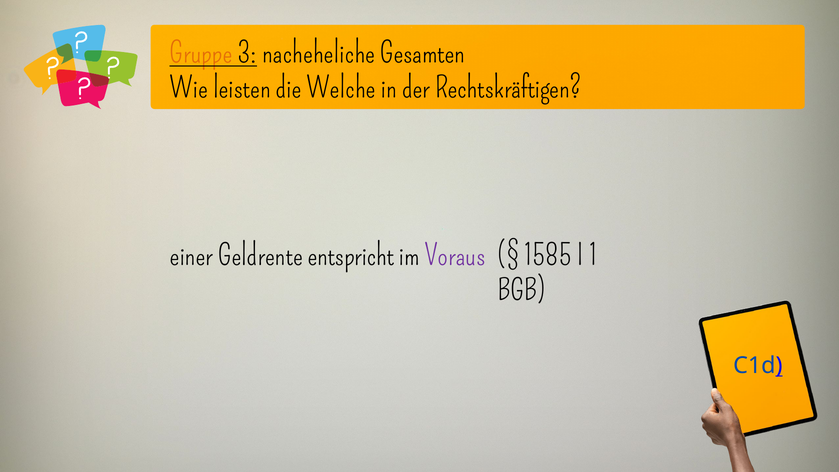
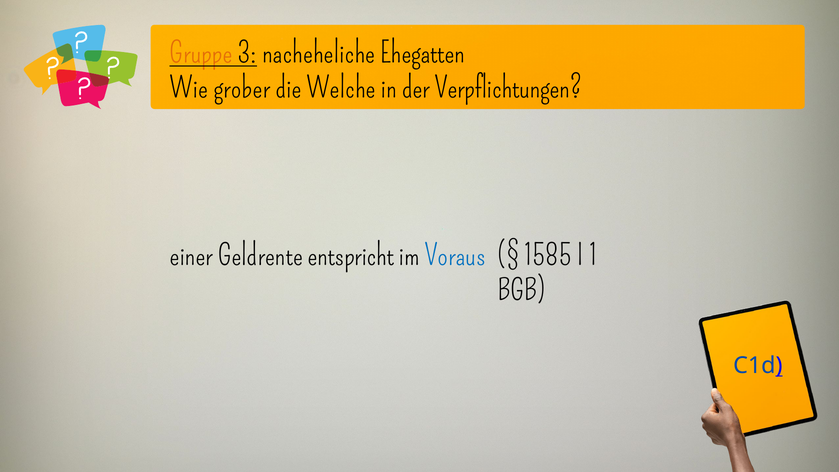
Gesamten: Gesamten -> Ehegatten
leisten: leisten -> grober
Rechtskräftigen: Rechtskräftigen -> Verpflichtungen
Voraus colour: purple -> blue
